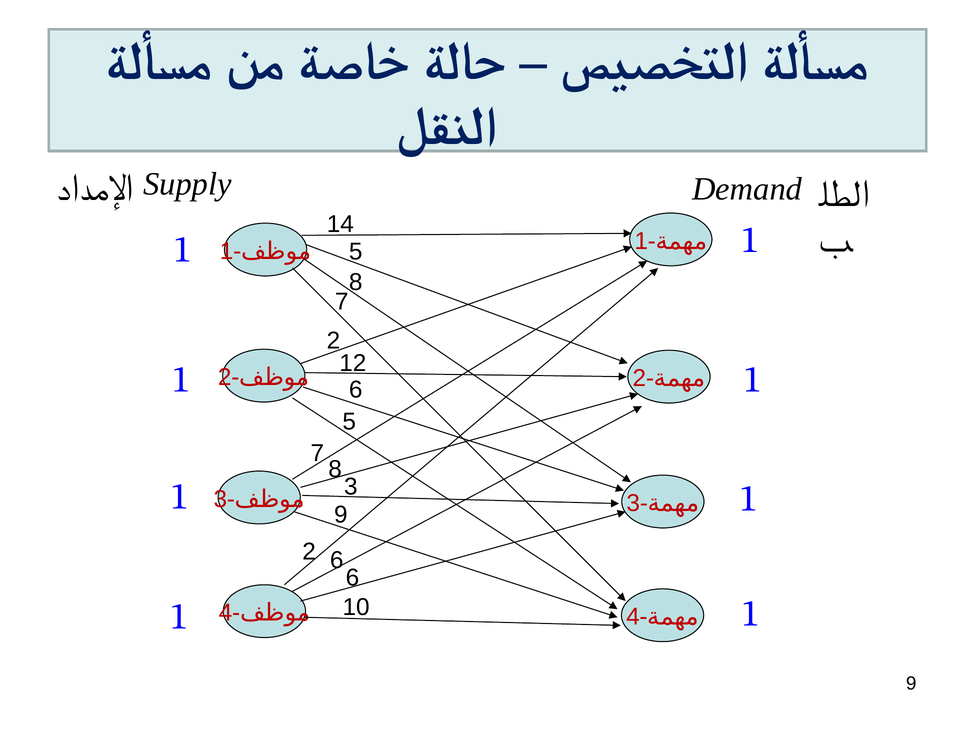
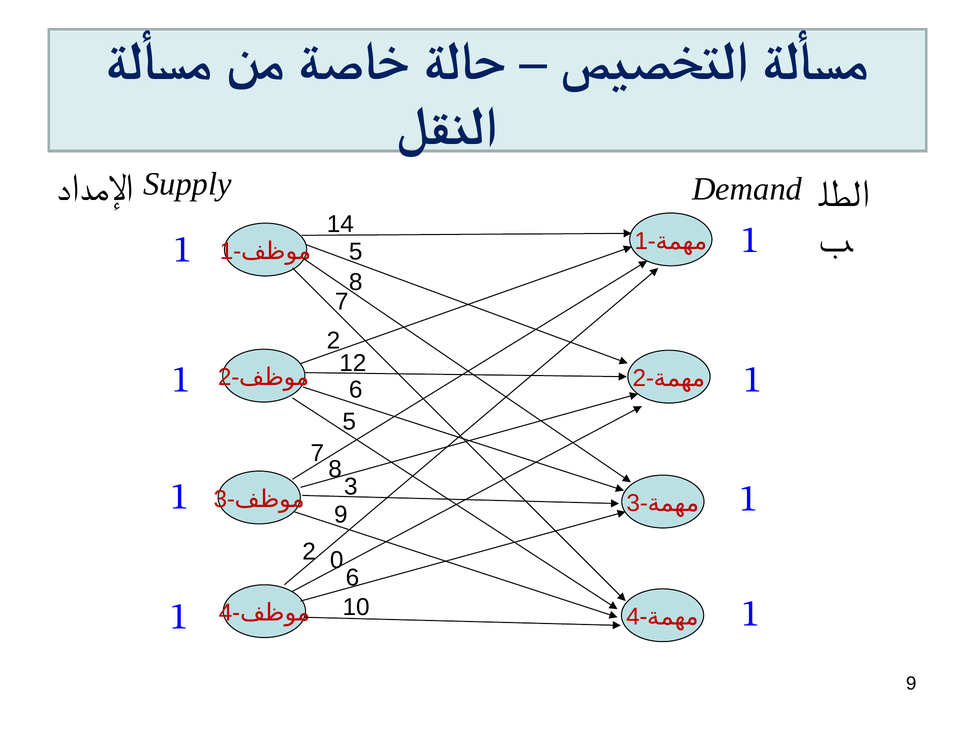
2 6: 6 -> 0
